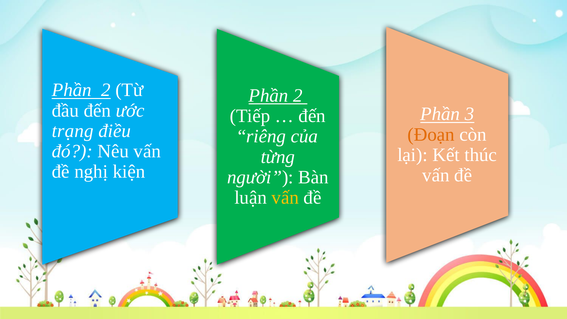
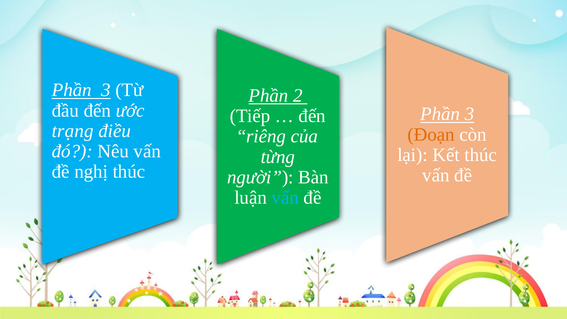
2 at (106, 90): 2 -> 3
nghị kiện: kiện -> thúc
vấn at (285, 198) colour: yellow -> light blue
